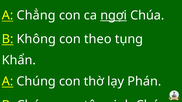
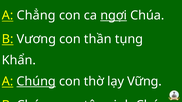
Không: Không -> Vương
theo: theo -> thần
Chúng at (36, 82) underline: none -> present
Phán: Phán -> Vững
